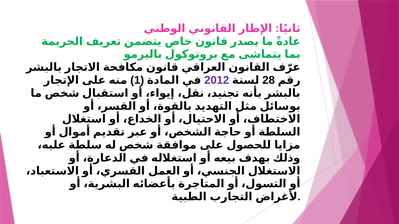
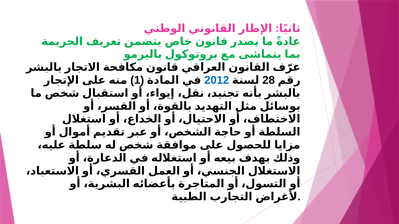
2012 colour: purple -> blue
